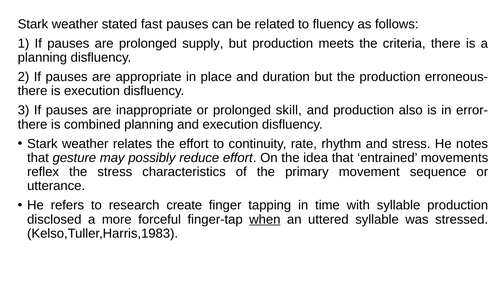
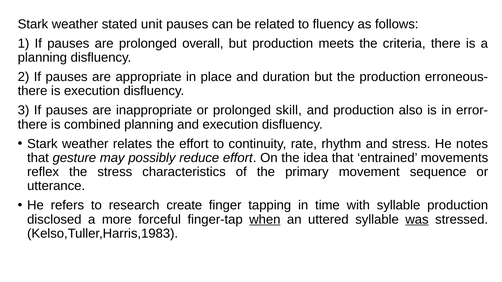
fast: fast -> unit
supply: supply -> overall
was underline: none -> present
